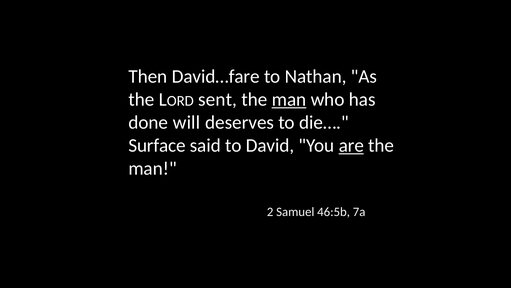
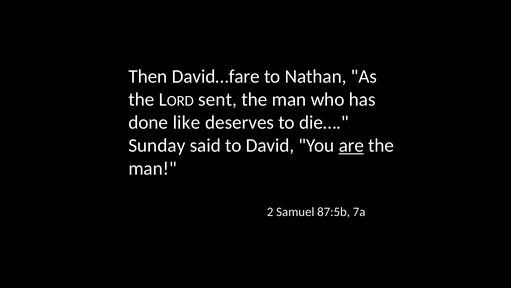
man at (289, 99) underline: present -> none
will: will -> like
Surface: Surface -> Sunday
46:5b: 46:5b -> 87:5b
